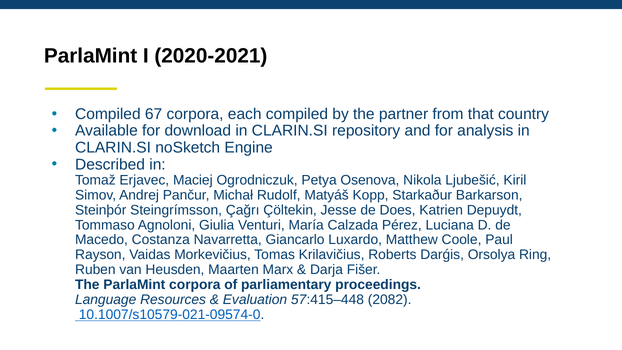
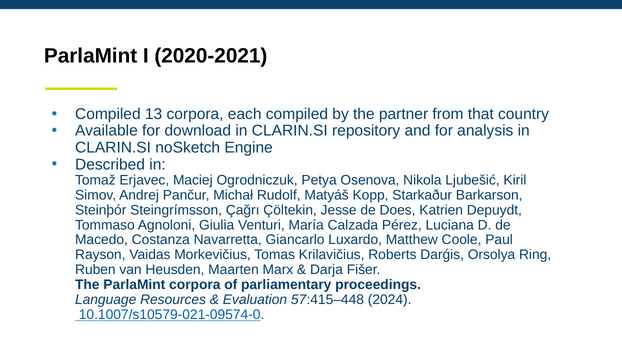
67: 67 -> 13
2082: 2082 -> 2024
